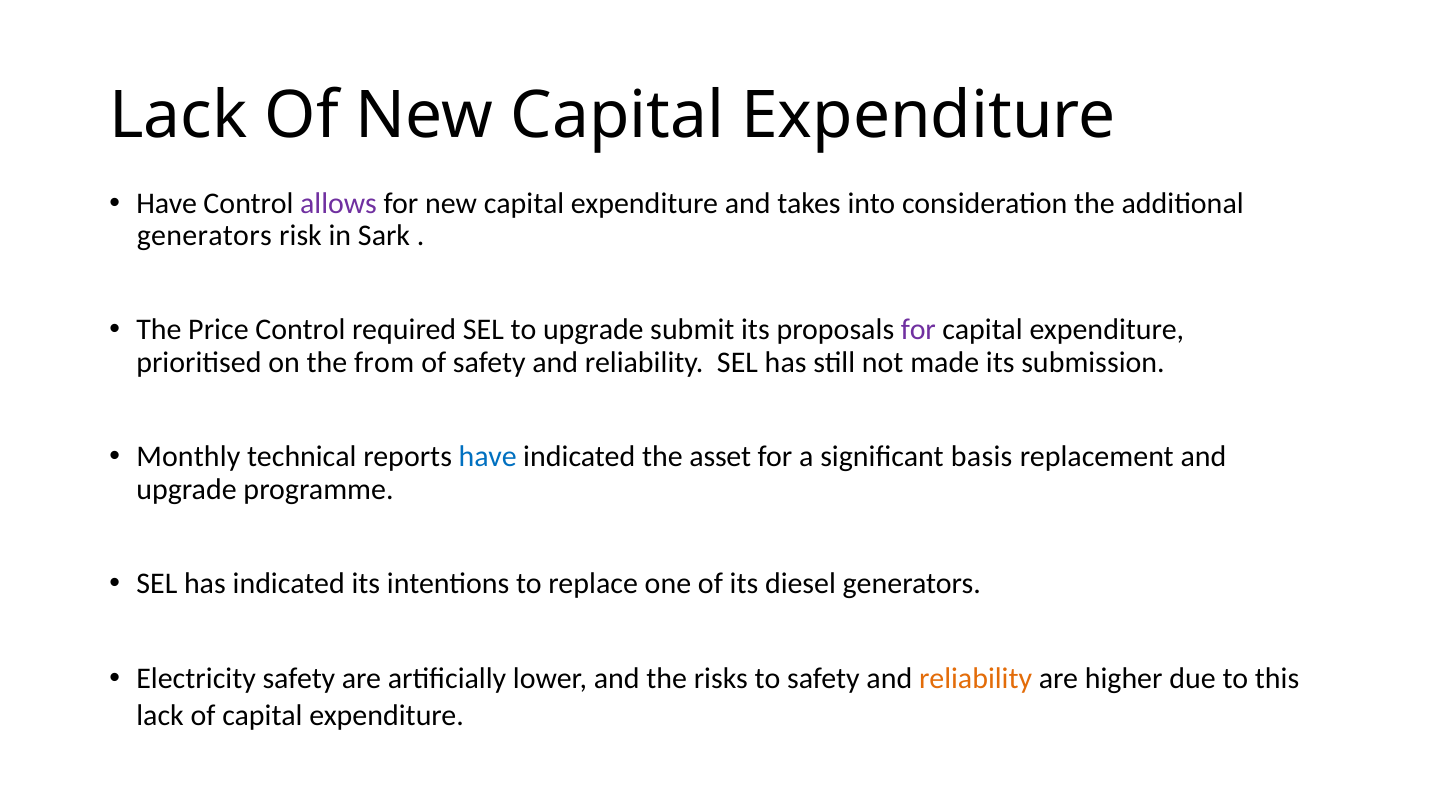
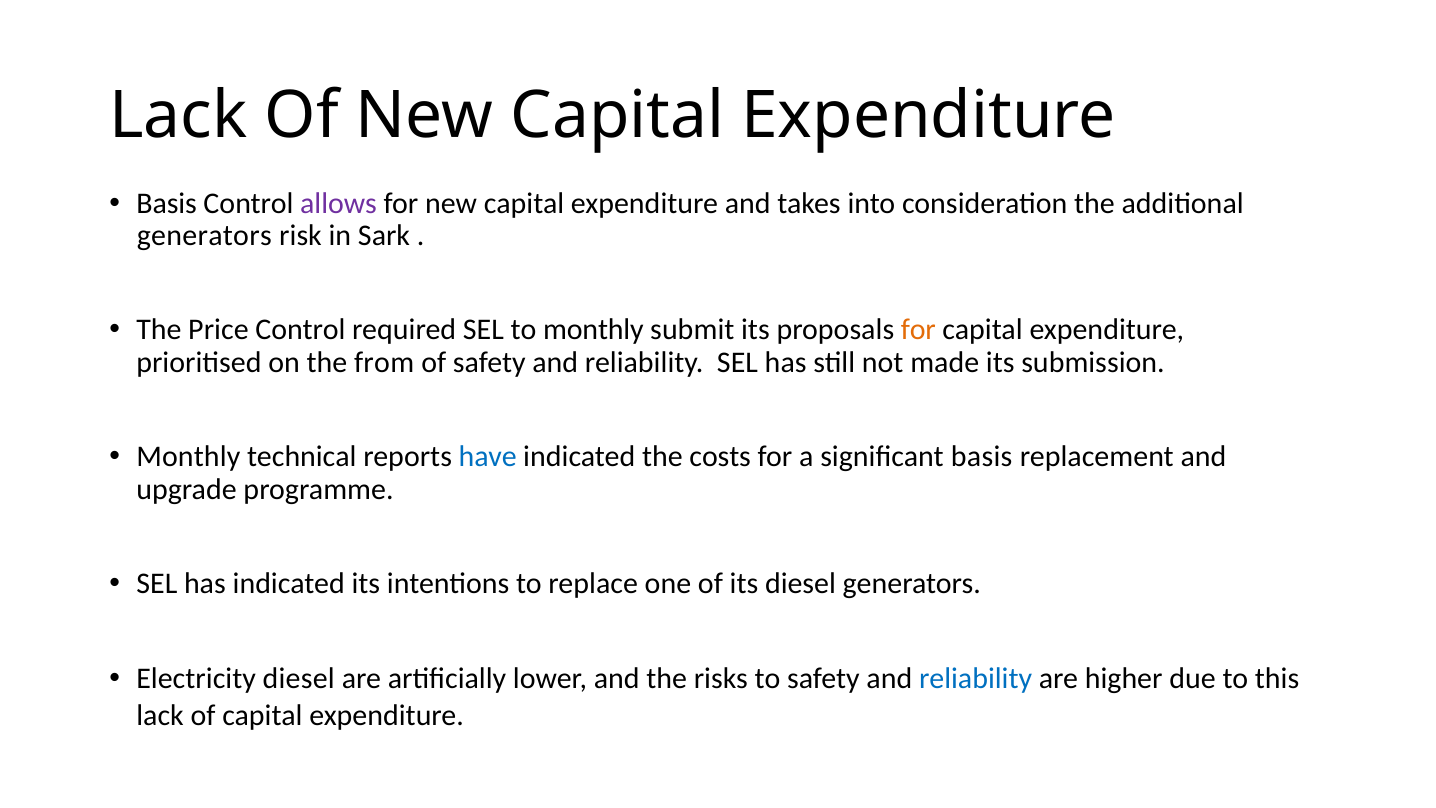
Have at (167, 203): Have -> Basis
to upgrade: upgrade -> monthly
for at (918, 330) colour: purple -> orange
asset: asset -> costs
Electricity safety: safety -> diesel
reliability at (976, 678) colour: orange -> blue
